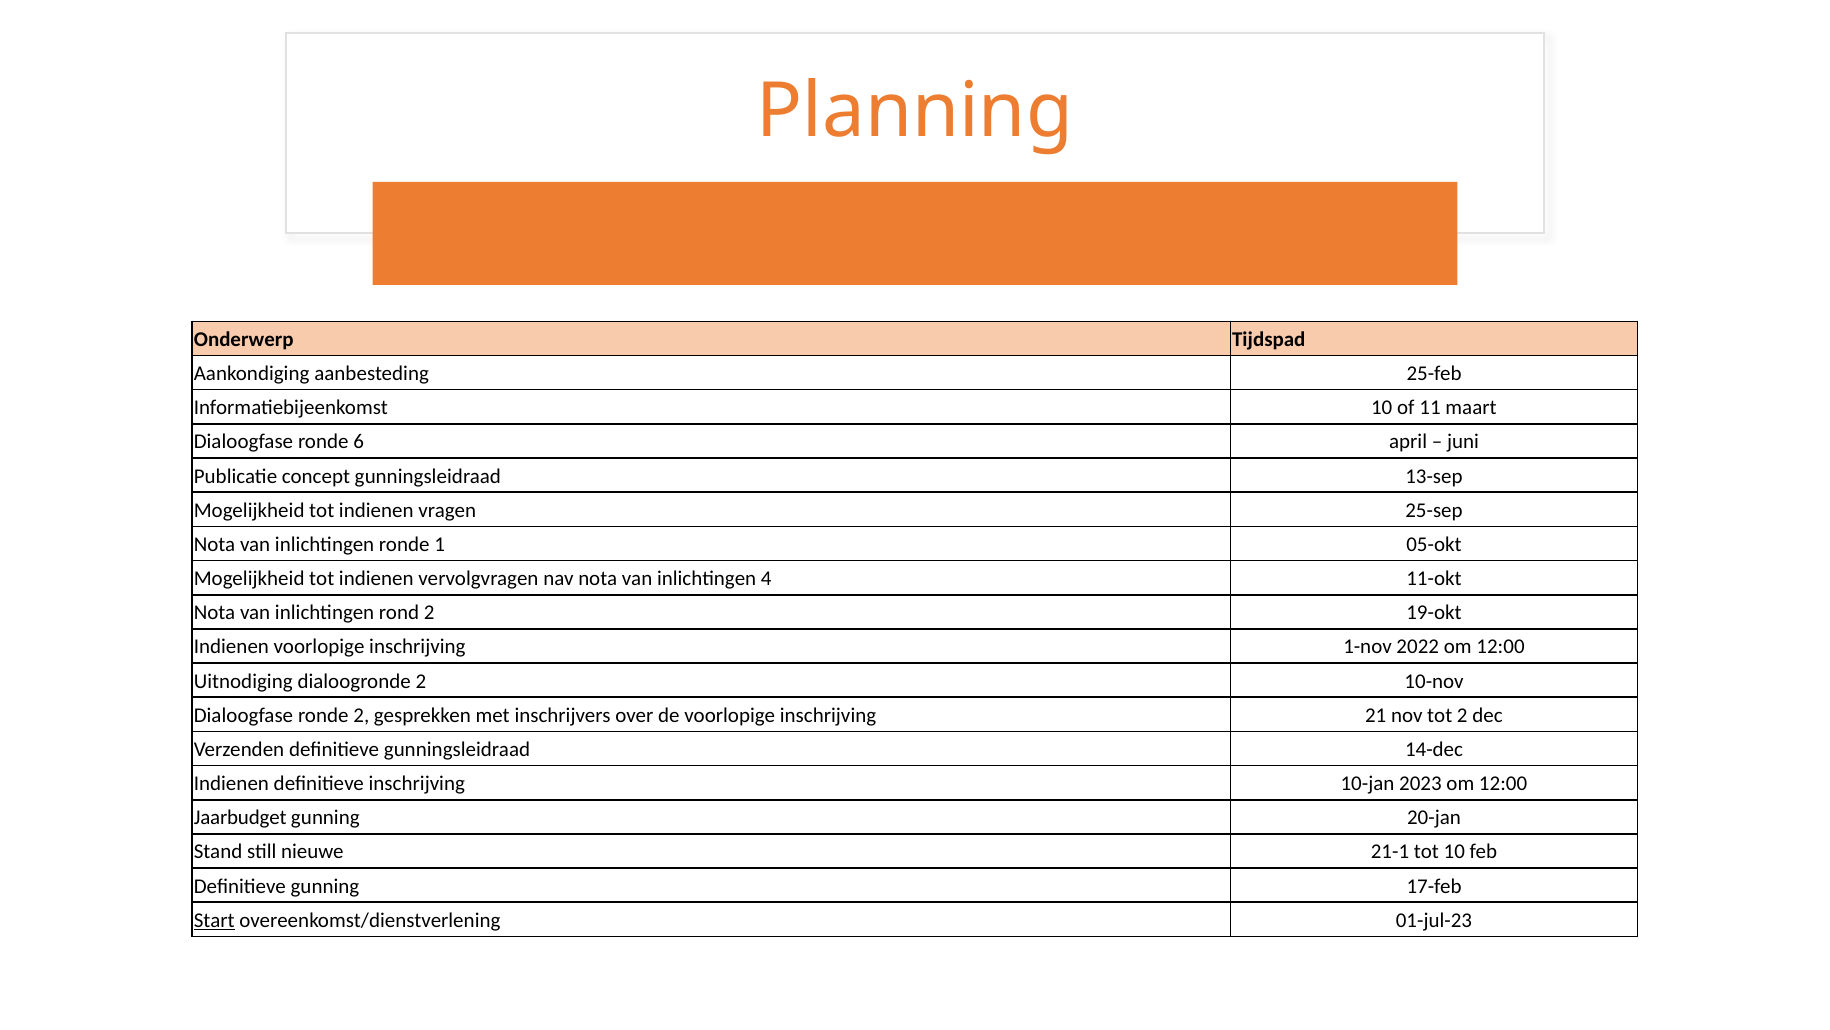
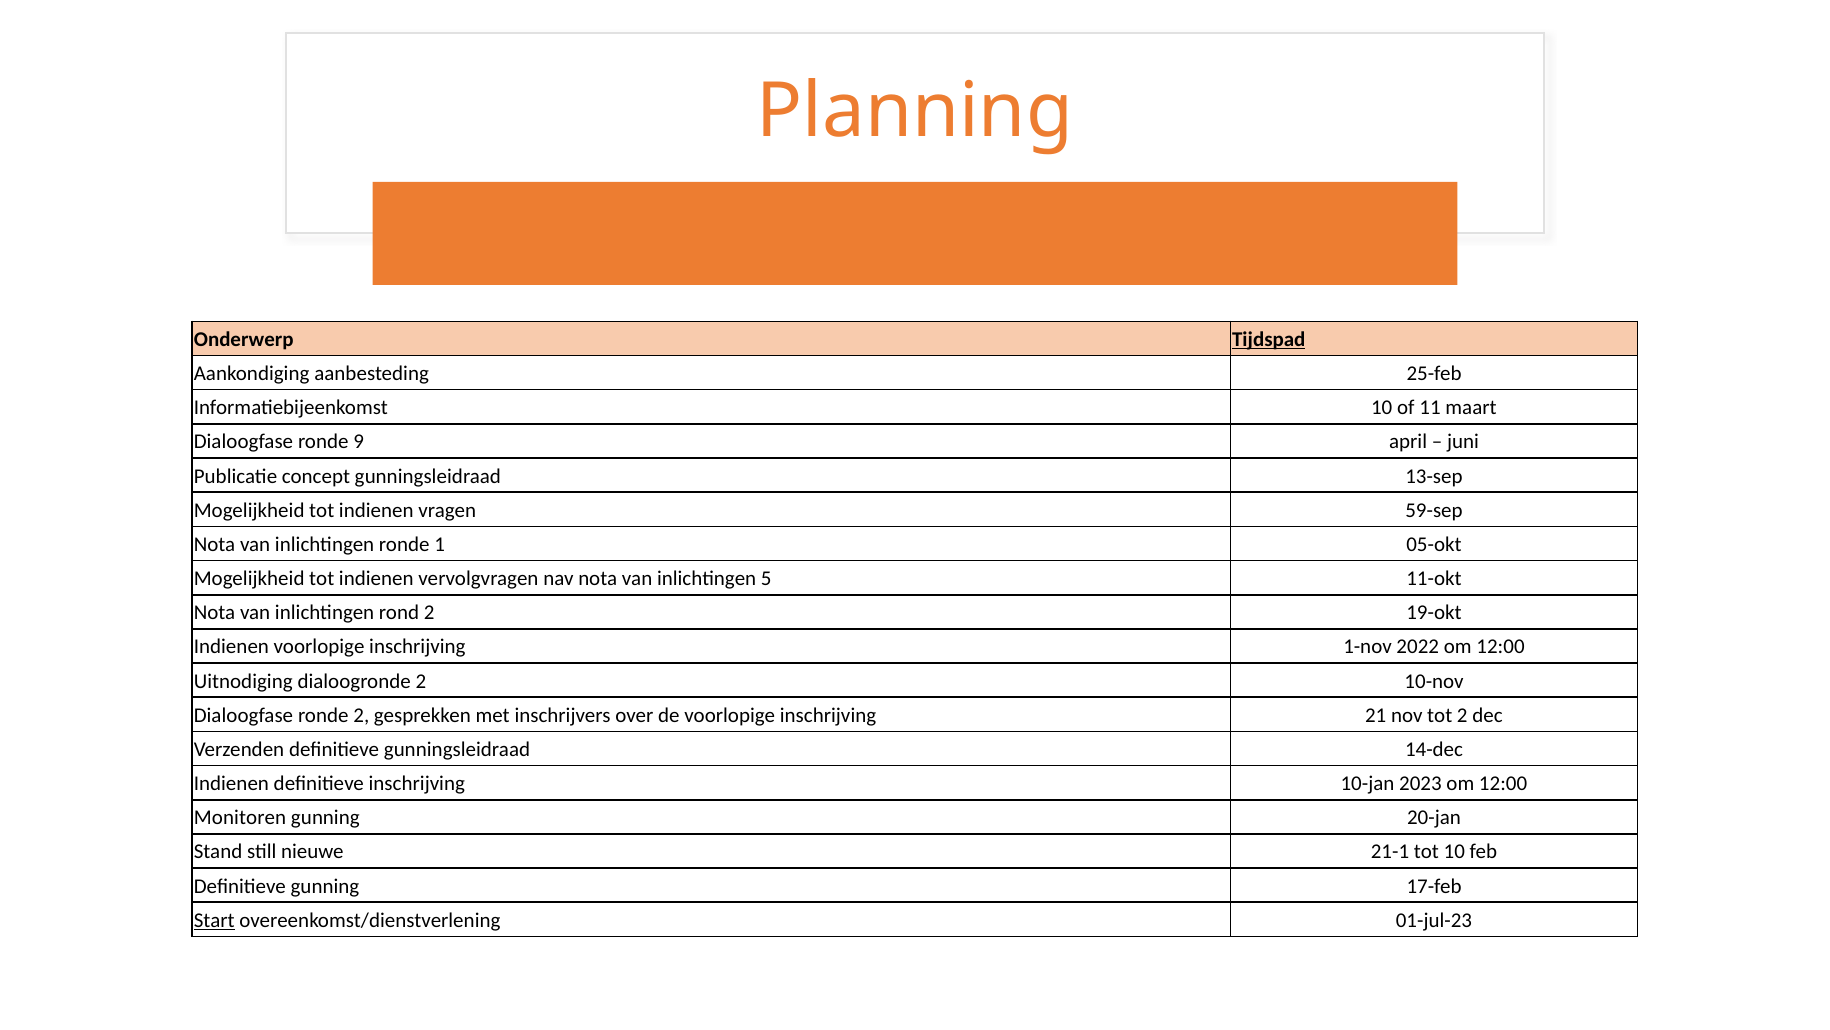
Tijdspad underline: none -> present
6: 6 -> 9
25-sep: 25-sep -> 59-sep
4: 4 -> 5
Jaarbudget: Jaarbudget -> Monitoren
